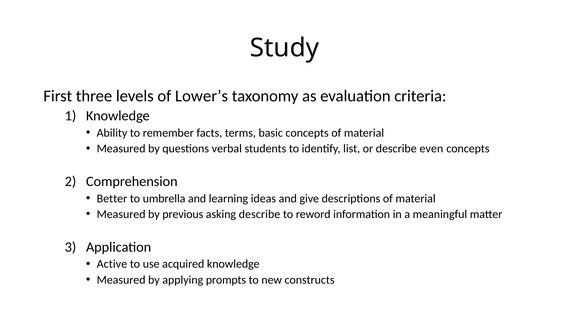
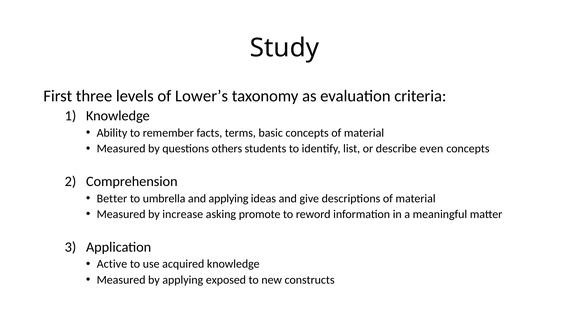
verbal: verbal -> others
and learning: learning -> applying
previous: previous -> increase
asking describe: describe -> promote
prompts: prompts -> exposed
